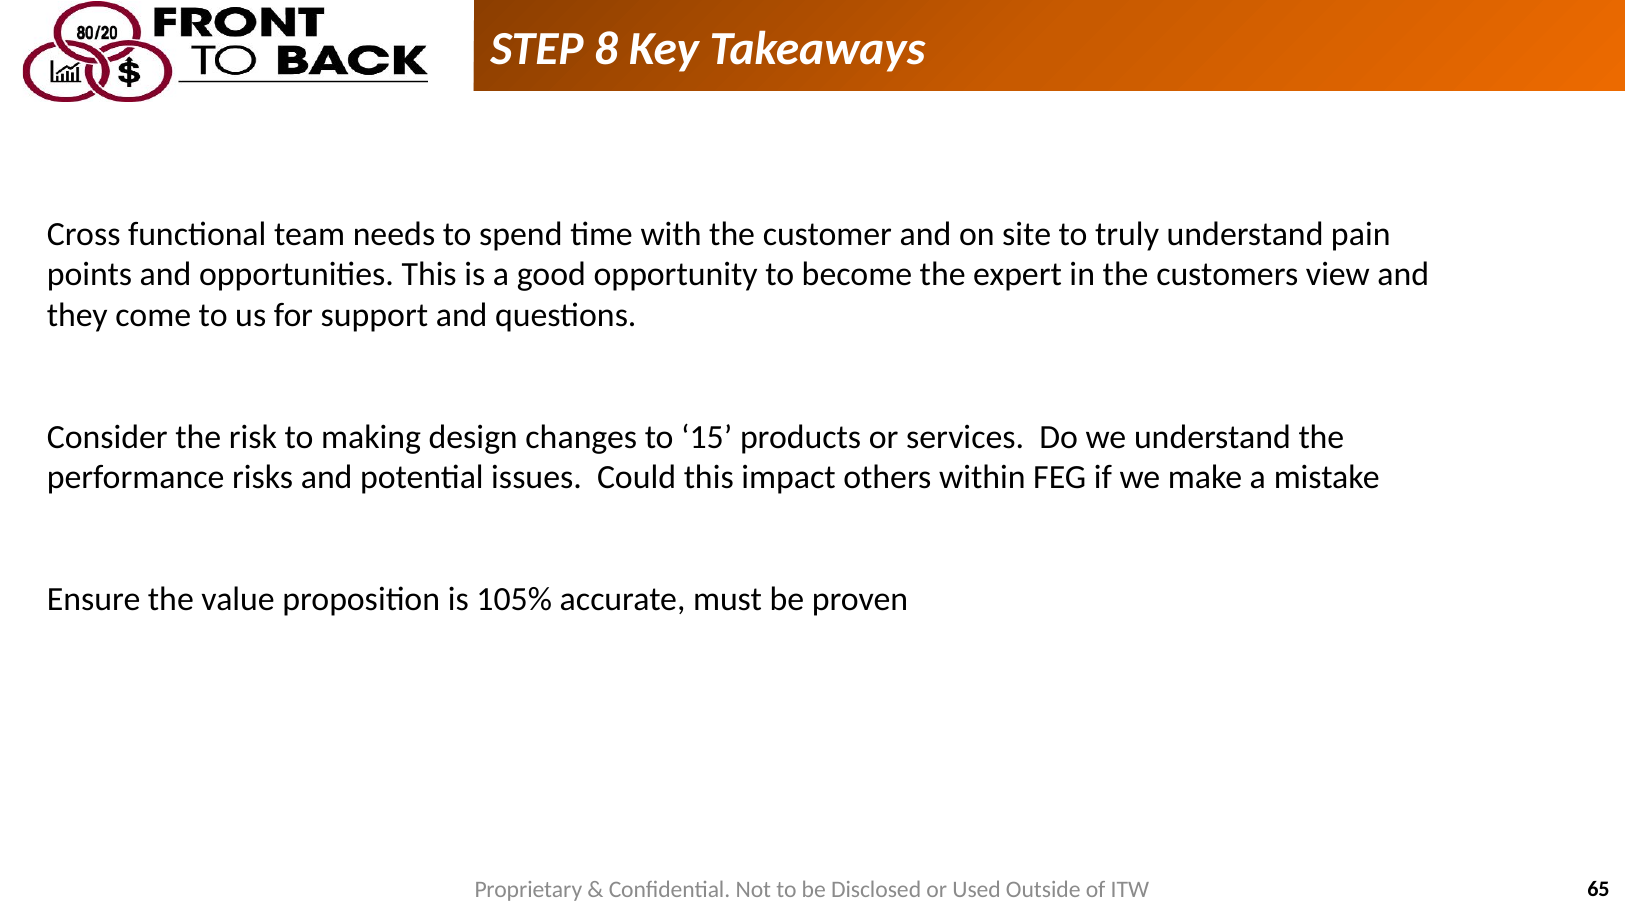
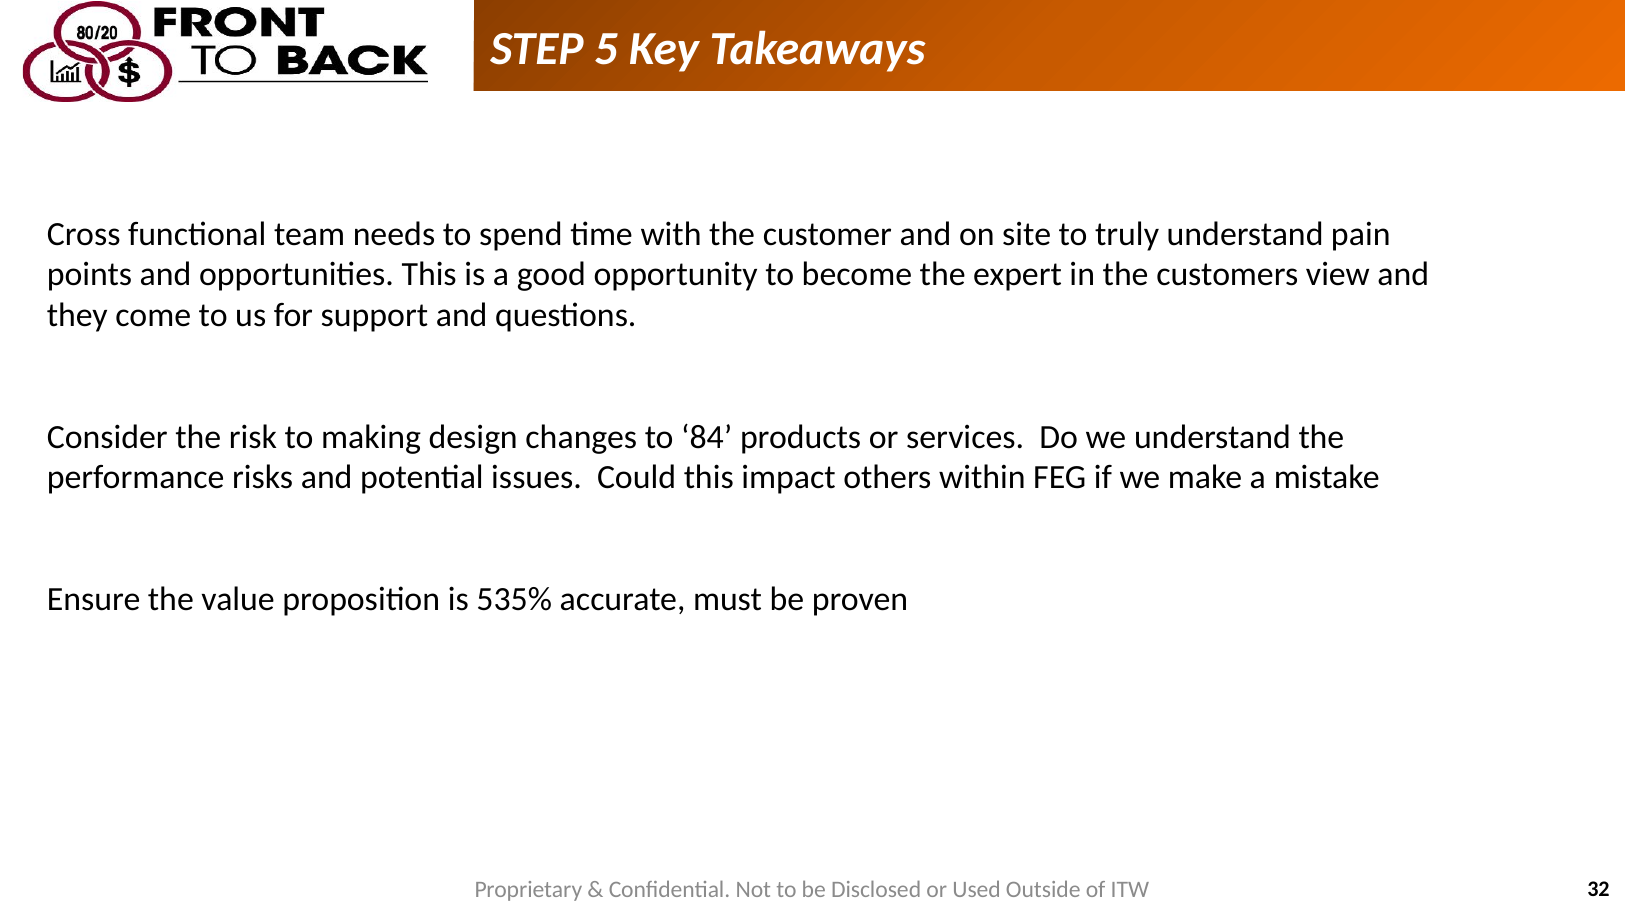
8: 8 -> 5
15: 15 -> 84
105%: 105% -> 535%
65: 65 -> 32
